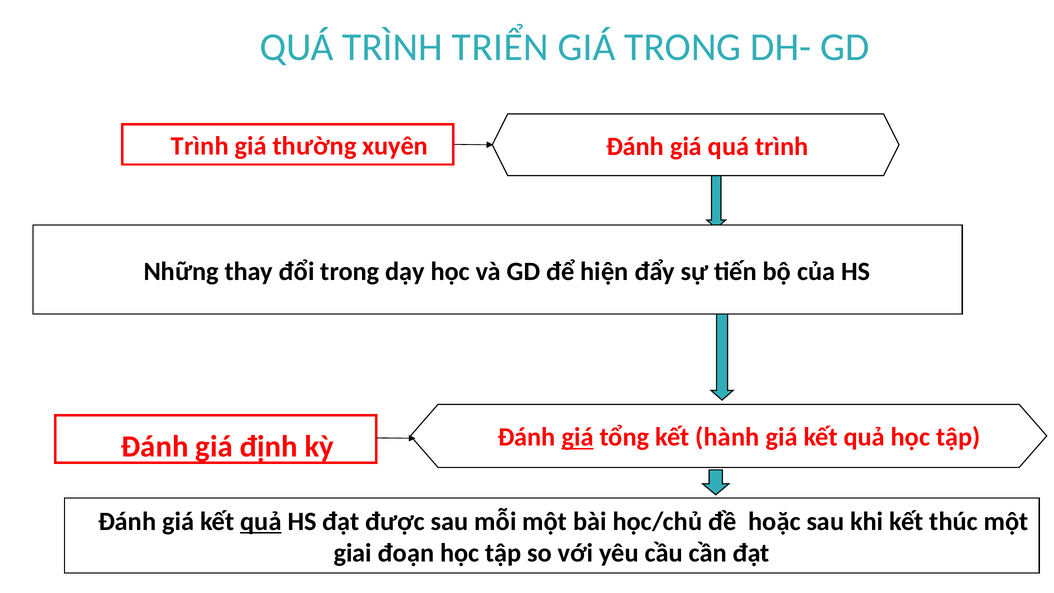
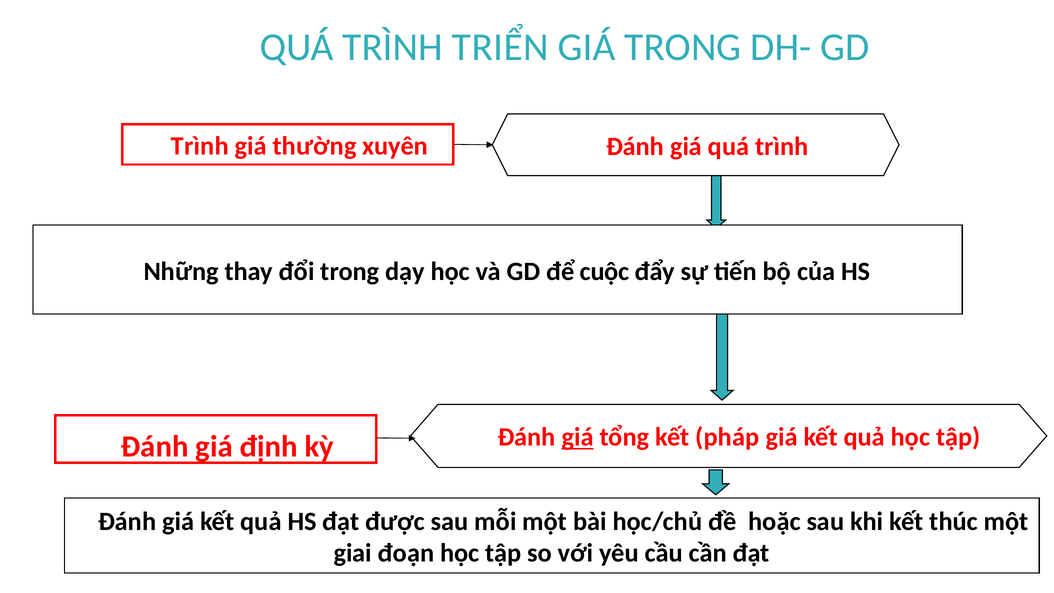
hiện: hiện -> cuộc
hành: hành -> pháp
quả at (261, 521) underline: present -> none
